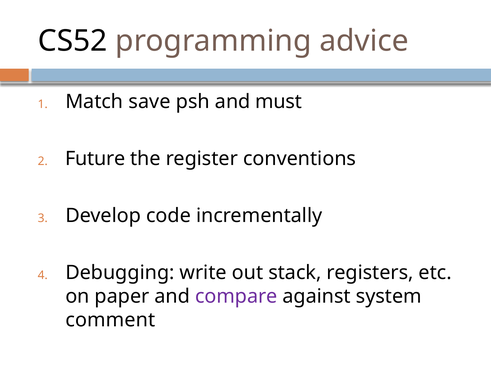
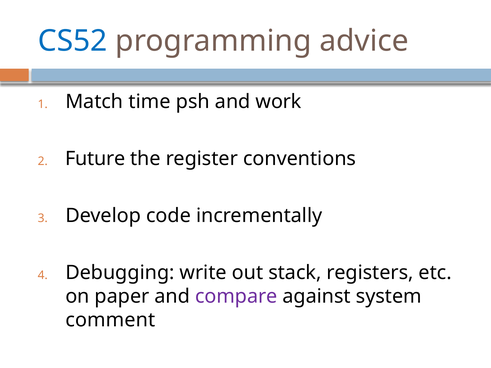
CS52 colour: black -> blue
save: save -> time
must: must -> work
